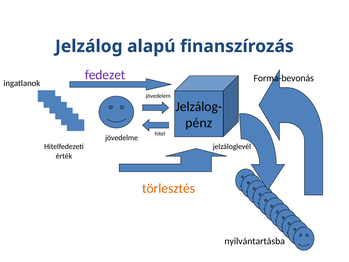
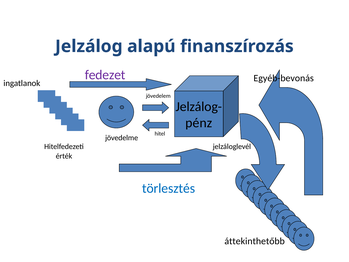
Forma-bevonás: Forma-bevonás -> Egyéb-bevonás
törlesztés colour: orange -> blue
nyilvántartásba: nyilvántartásba -> áttekinthetőbb
